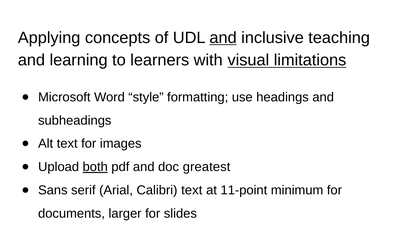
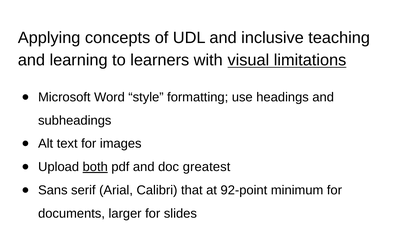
and at (223, 38) underline: present -> none
Calibri text: text -> that
11-point: 11-point -> 92-point
